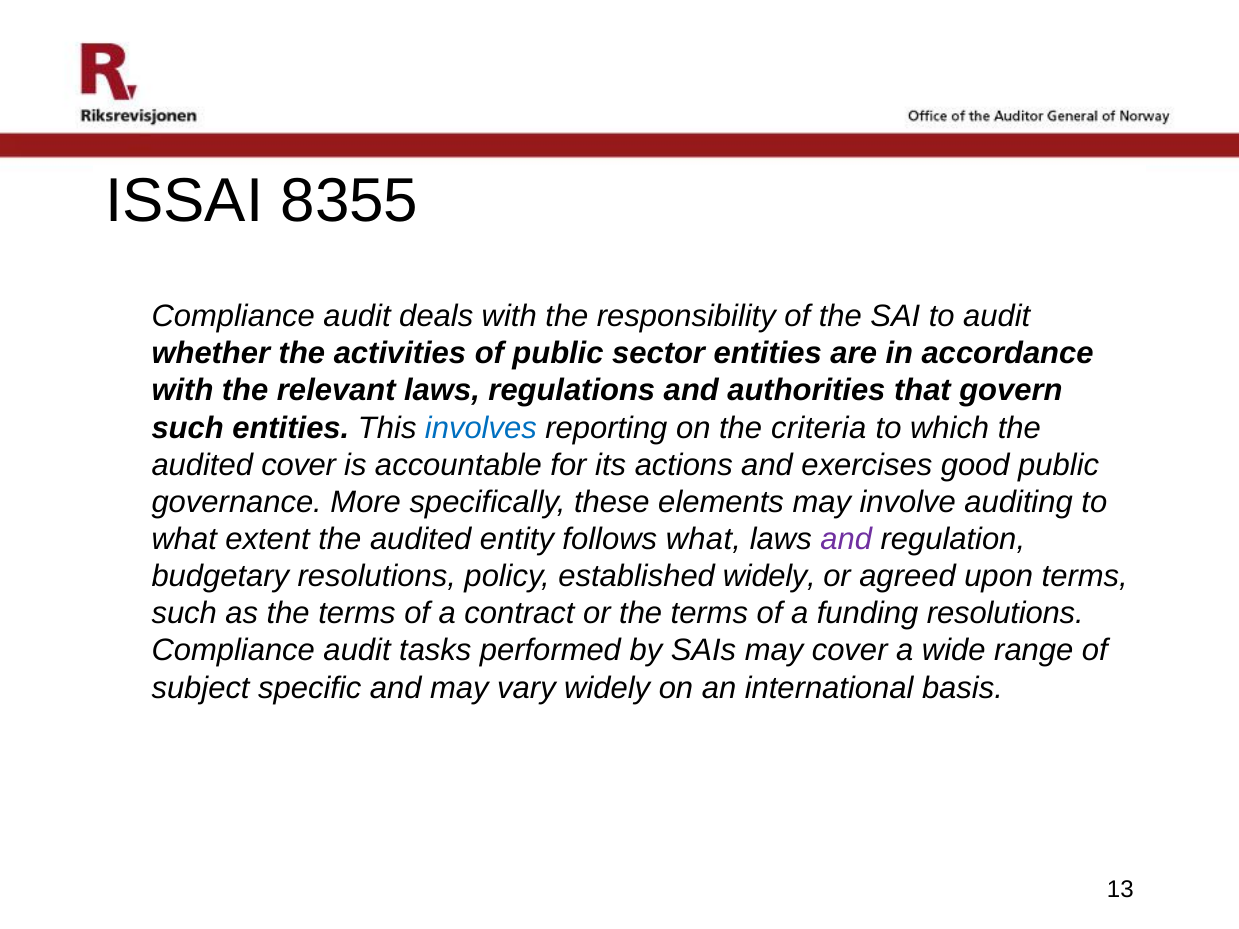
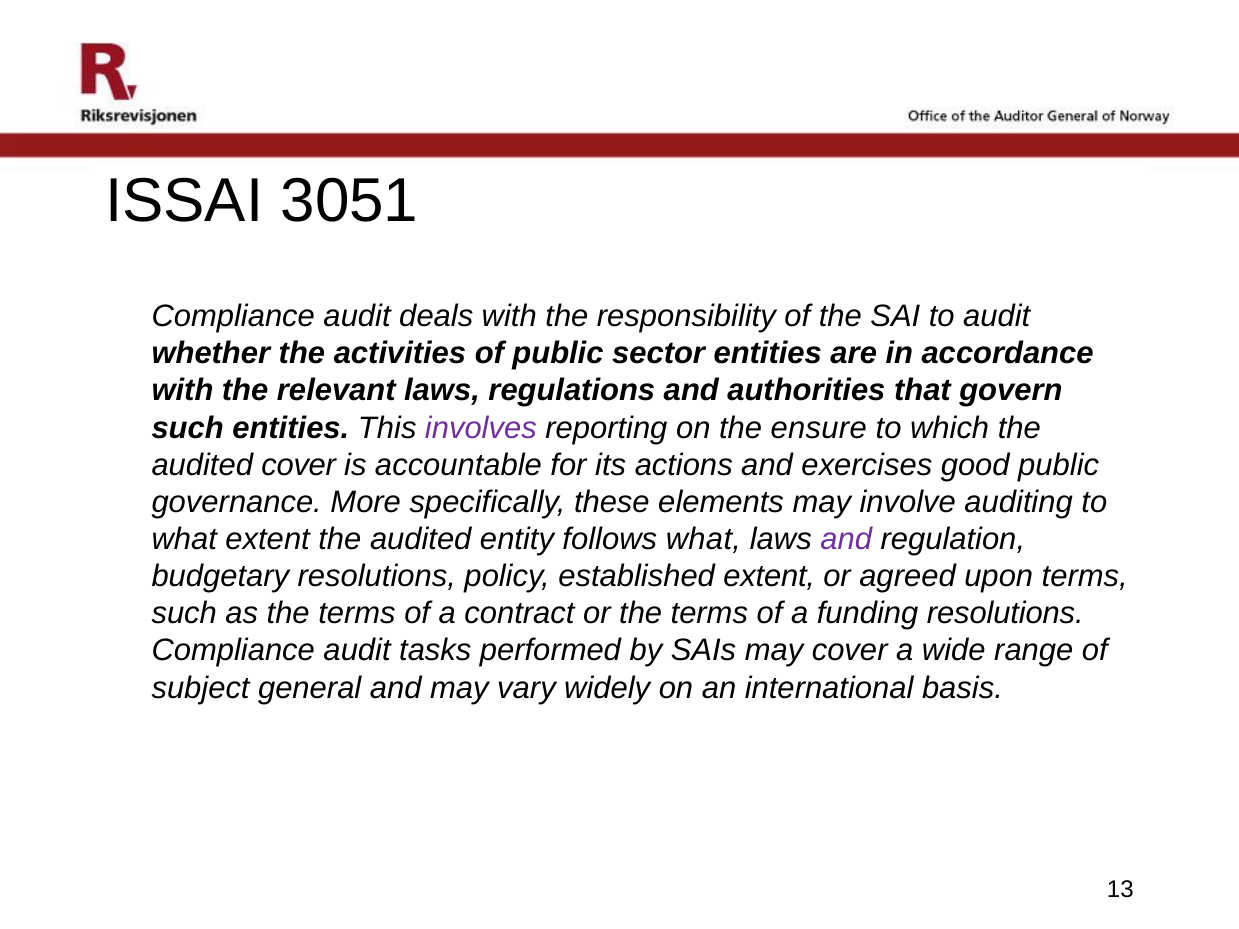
8355: 8355 -> 3051
involves colour: blue -> purple
criteria: criteria -> ensure
established widely: widely -> extent
specific: specific -> general
